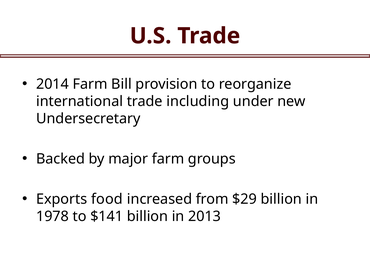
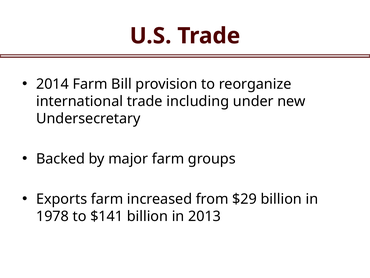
Exports food: food -> farm
